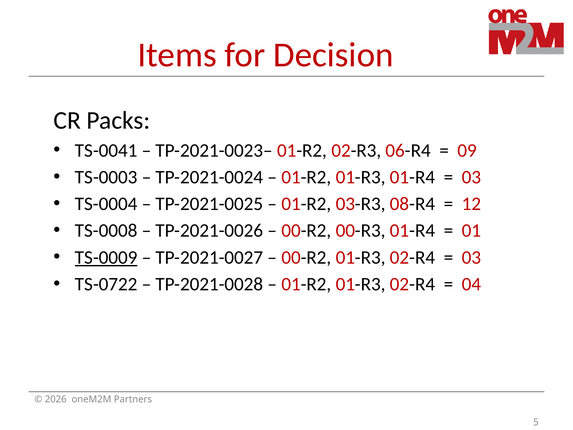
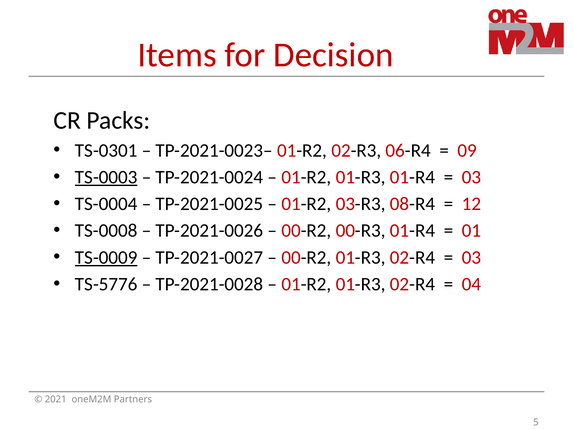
TS-0041: TS-0041 -> TS-0301
TS-0003 underline: none -> present
TS-0722: TS-0722 -> TS-5776
2026: 2026 -> 2021
